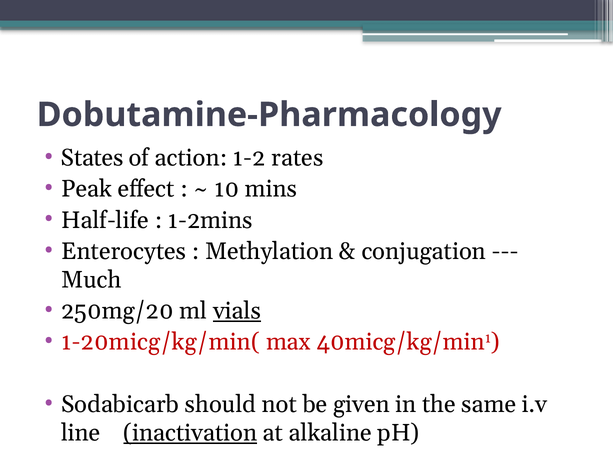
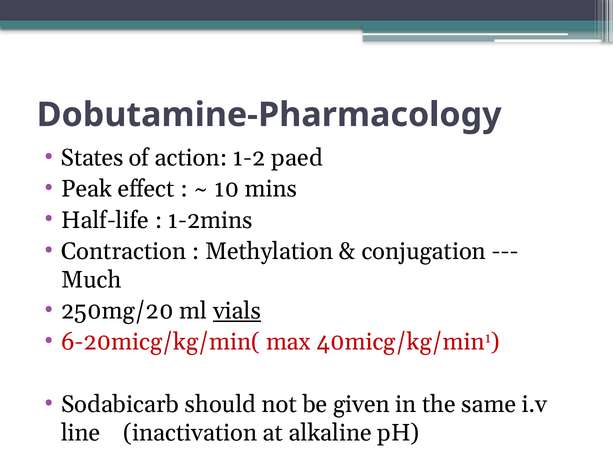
rates: rates -> paed
Enterocytes: Enterocytes -> Contraction
1-20micg/kg/min(: 1-20micg/kg/min( -> 6-20micg/kg/min(
inactivation underline: present -> none
